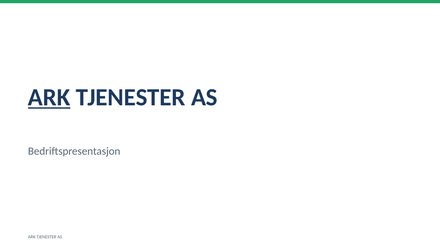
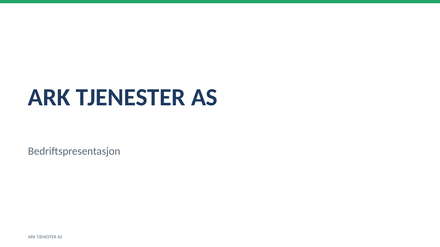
ARK at (49, 98) underline: present -> none
